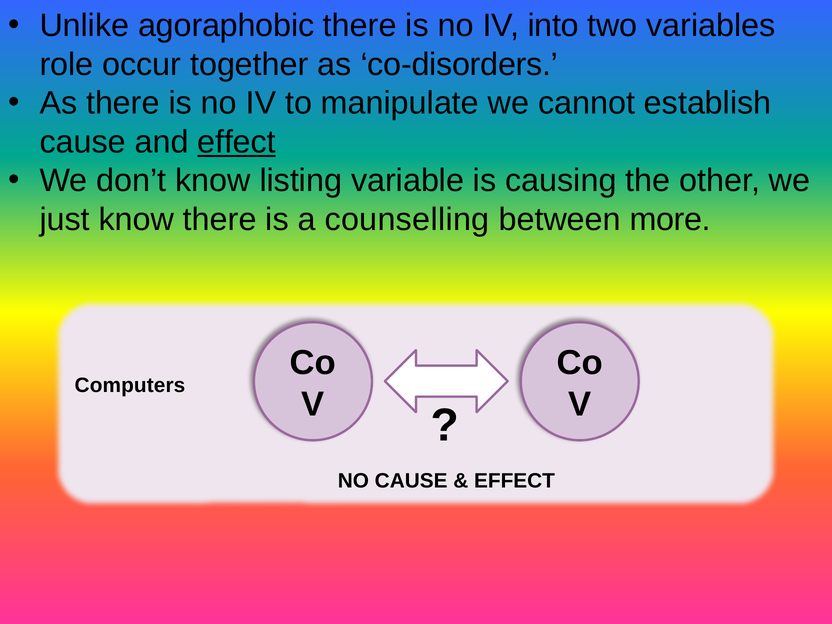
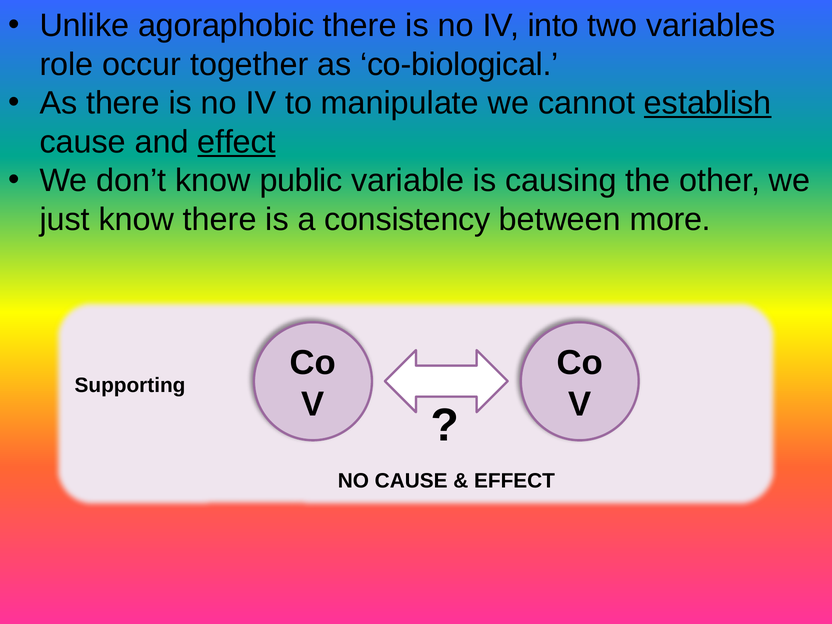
co-disorders: co-disorders -> co-biological
establish underline: none -> present
listing: listing -> public
counselling: counselling -> consistency
Computers: Computers -> Supporting
